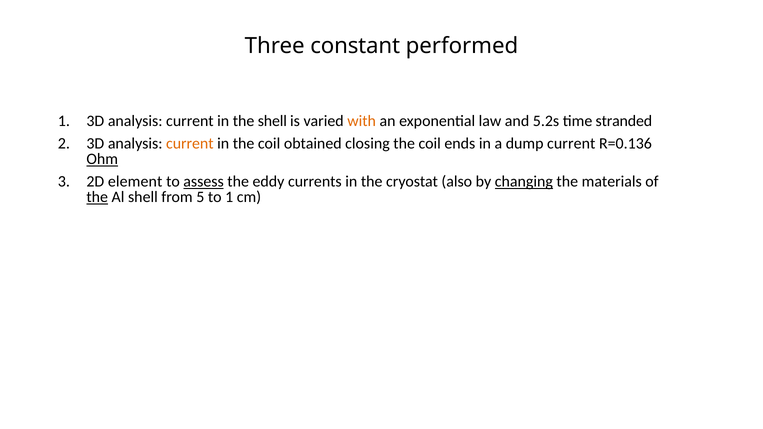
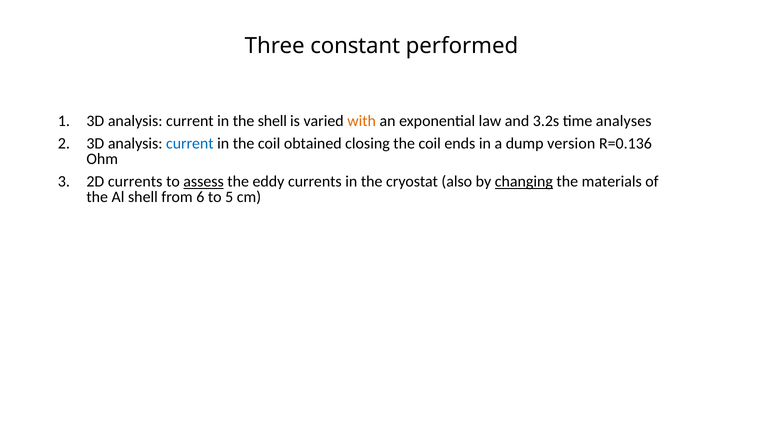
5.2s: 5.2s -> 3.2s
stranded: stranded -> analyses
current at (190, 144) colour: orange -> blue
dump current: current -> version
Ohm underline: present -> none
2D element: element -> currents
the at (97, 197) underline: present -> none
5: 5 -> 6
to 1: 1 -> 5
